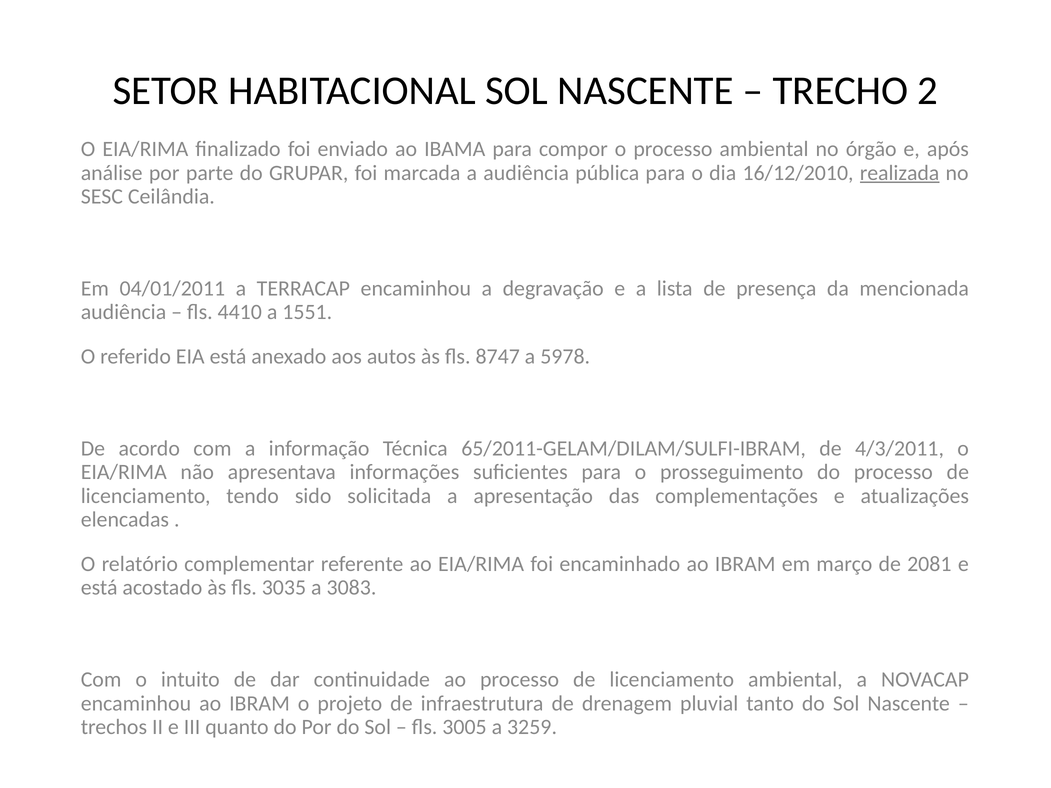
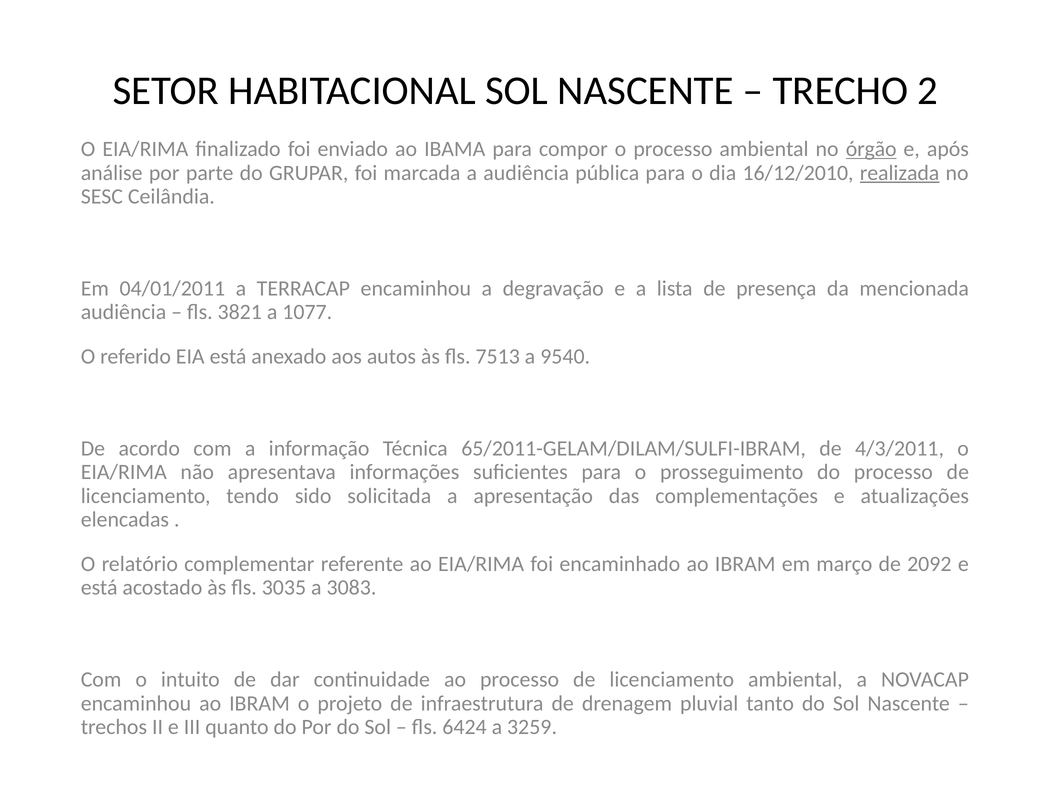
órgão underline: none -> present
4410: 4410 -> 3821
1551: 1551 -> 1077
8747: 8747 -> 7513
5978: 5978 -> 9540
2081: 2081 -> 2092
3005: 3005 -> 6424
